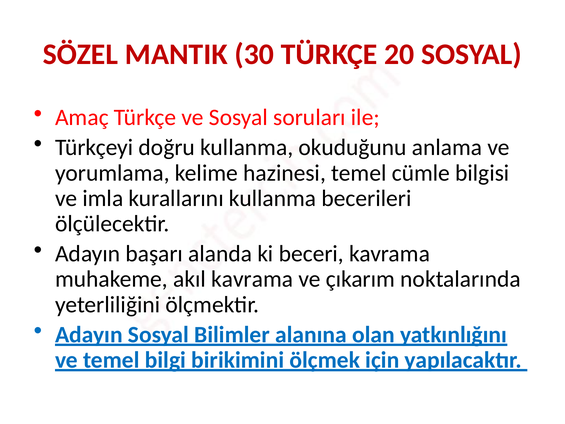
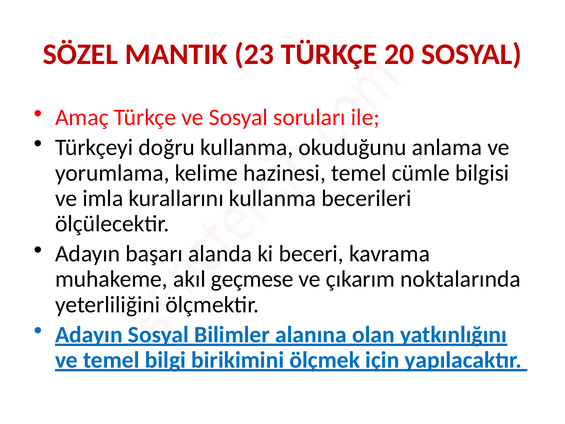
30: 30 -> 23
akıl kavrama: kavrama -> geçmese
